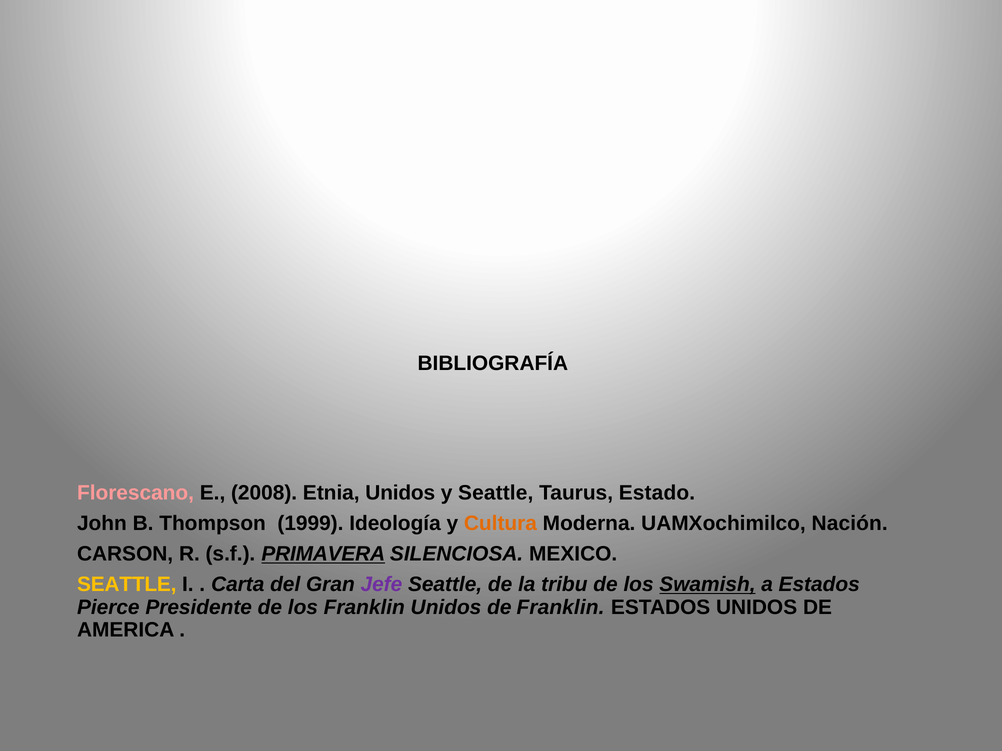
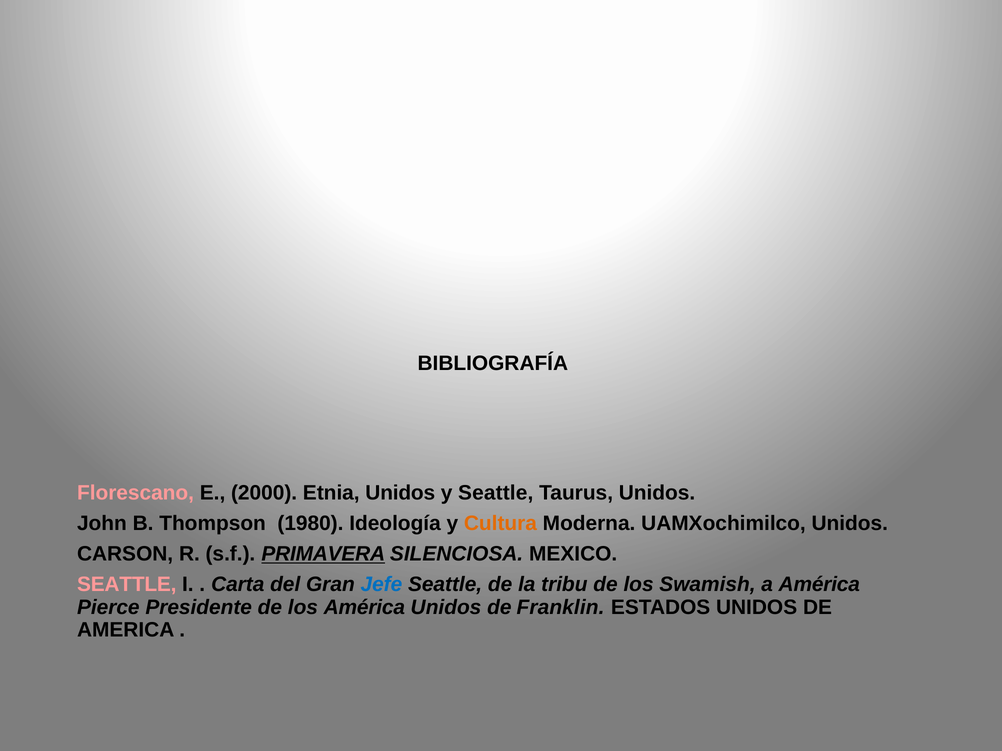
2008: 2008 -> 2000
Taurus Estado: Estado -> Unidos
1999: 1999 -> 1980
UAMXochimilco Nación: Nación -> Unidos
SEATTLE at (127, 585) colour: yellow -> pink
Jefe colour: purple -> blue
Swamish underline: present -> none
a Estados: Estados -> América
los Franklin: Franklin -> América
